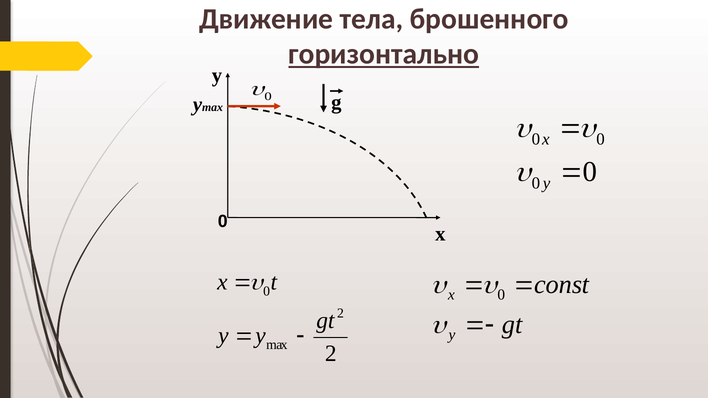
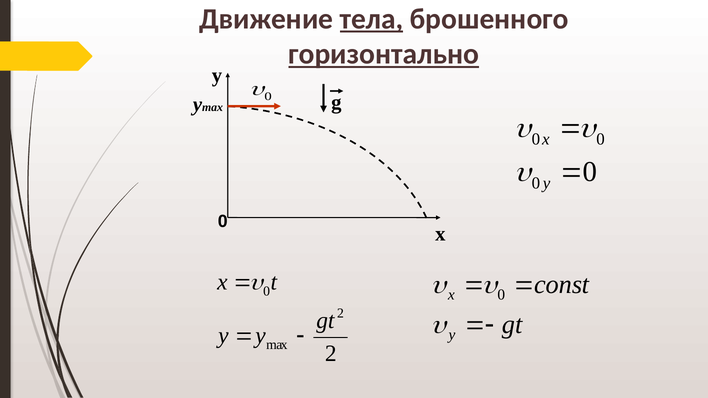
тела underline: none -> present
